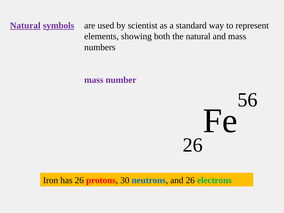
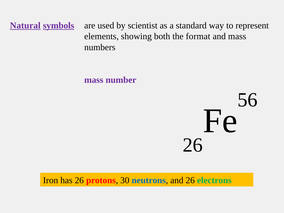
the natural: natural -> format
